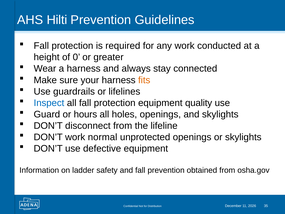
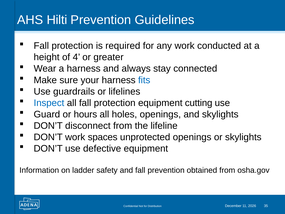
0: 0 -> 4
fits colour: orange -> blue
quality: quality -> cutting
normal: normal -> spaces
